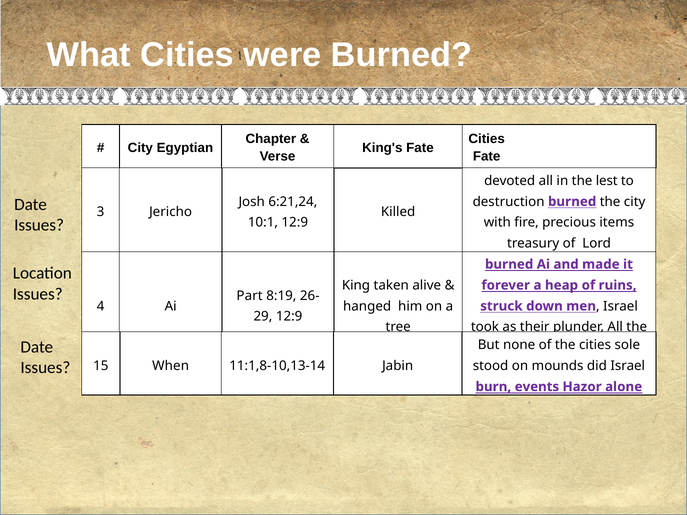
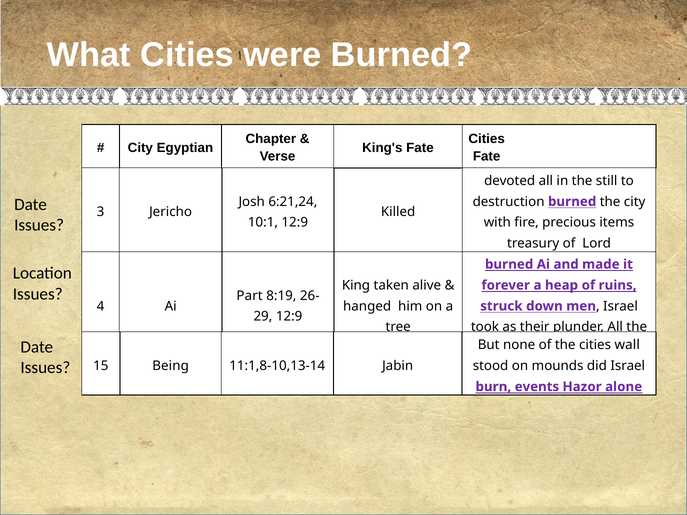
lest: lest -> still
sole: sole -> wall
When: When -> Being
